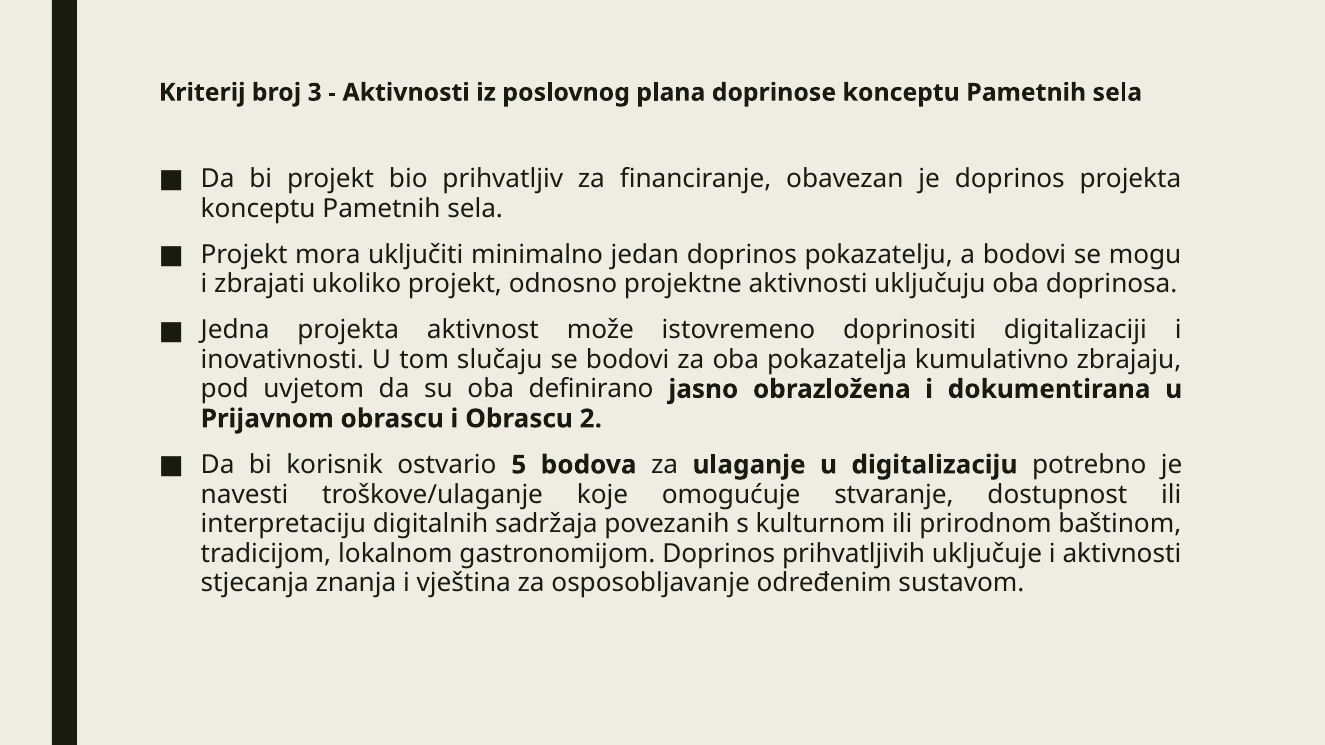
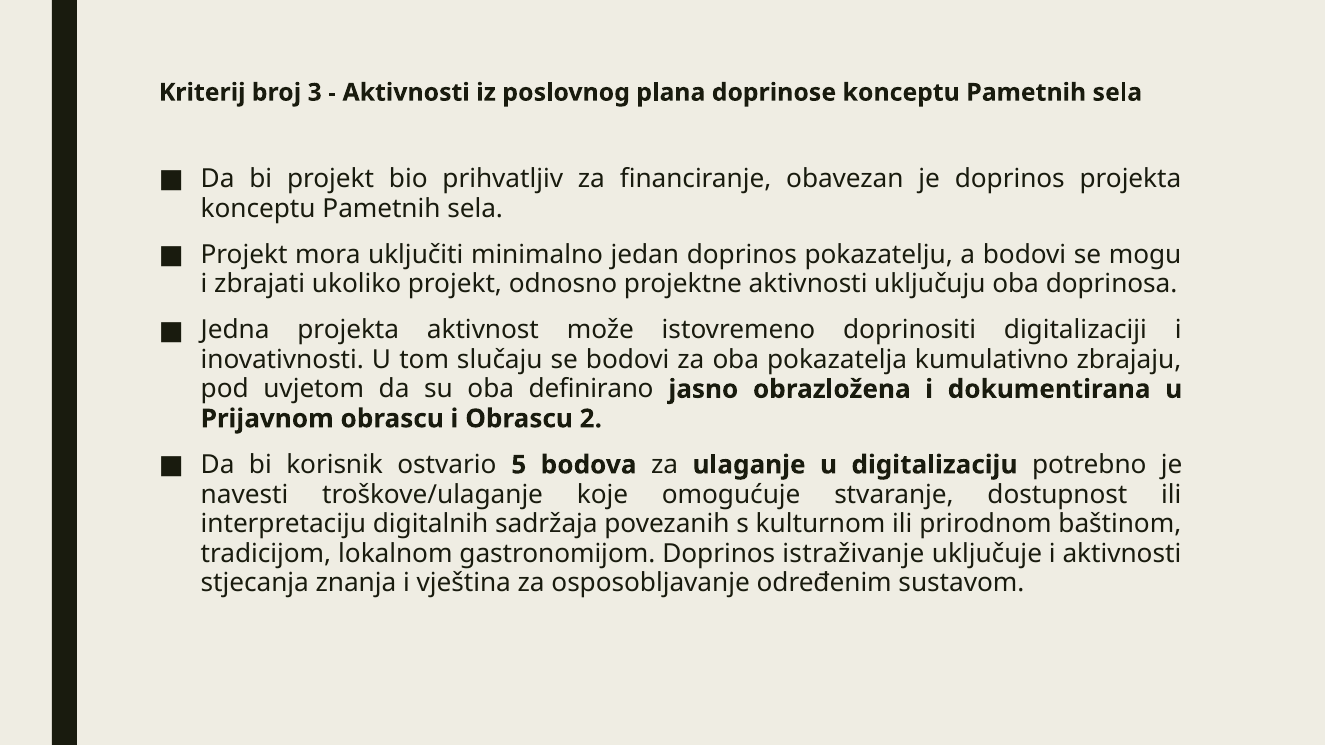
prihvatljivih: prihvatljivih -> istraživanje
